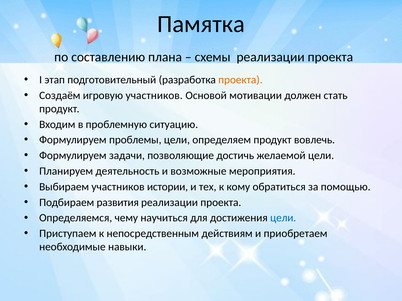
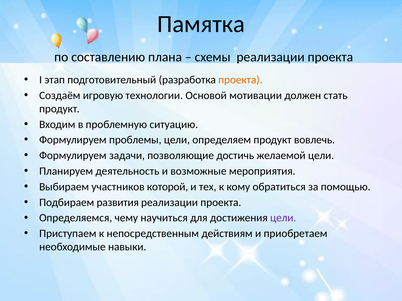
игровую участников: участников -> технологии
истории: истории -> которой
цели at (283, 218) colour: blue -> purple
